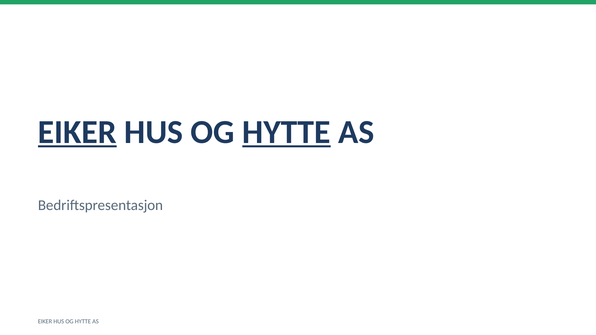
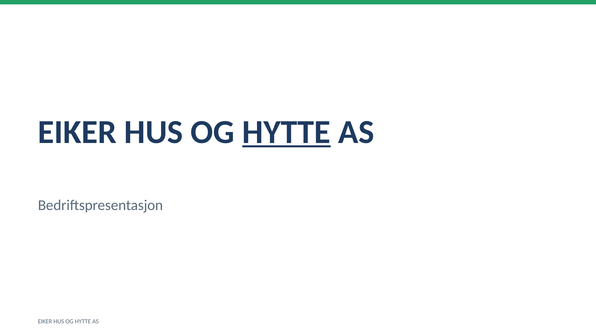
EIKER at (77, 132) underline: present -> none
